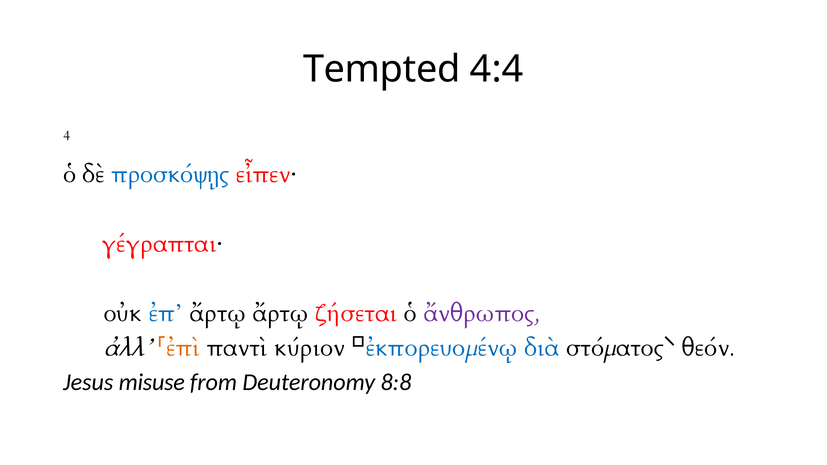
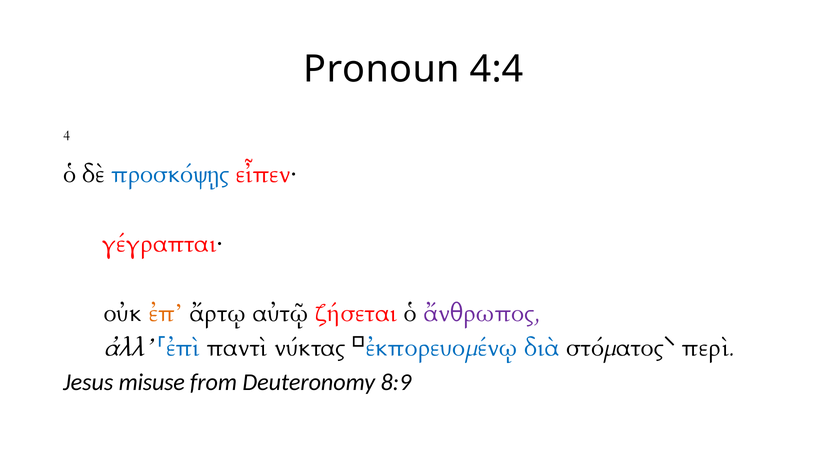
Tempted: Tempted -> Pronoun
ἐπʼ colour: blue -> orange
ἄρτῳ ἄρτῳ: ἄρτῳ -> αὐτῷ
⸀ἐπὶ colour: orange -> blue
κύριον: κύριον -> νύκτας
θεόν: θεόν -> περὶ
8:8: 8:8 -> 8:9
